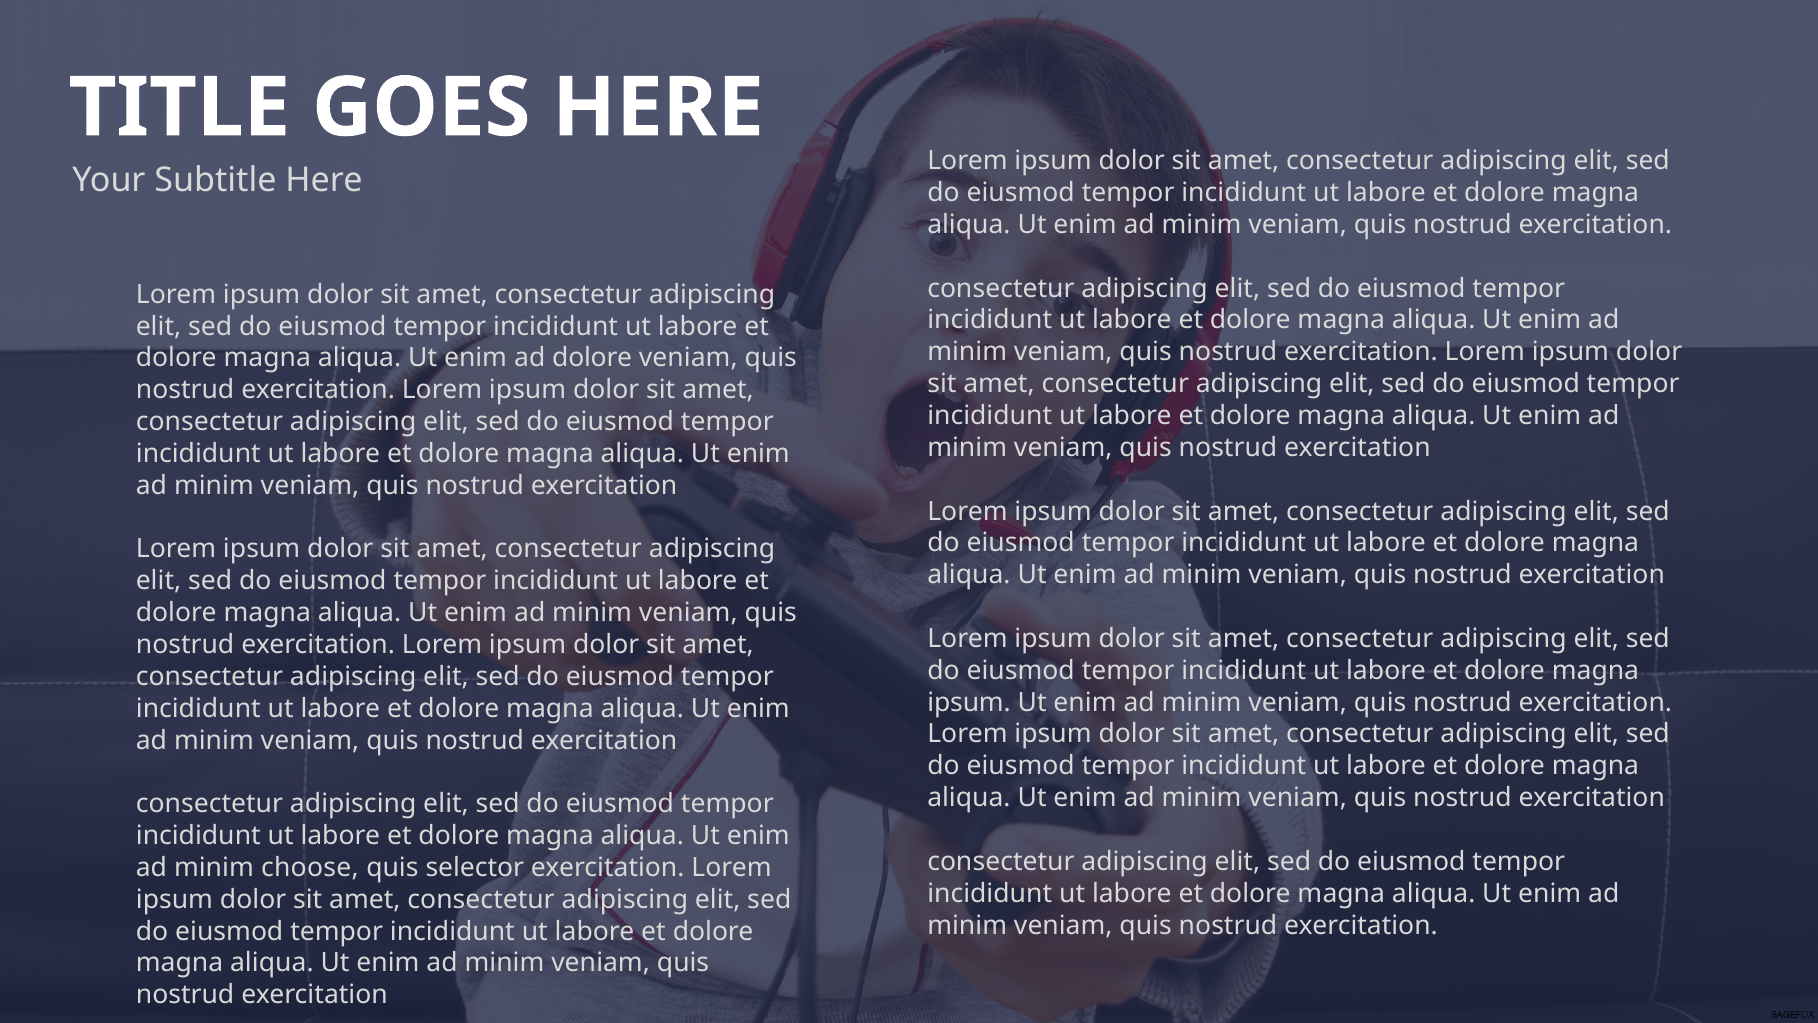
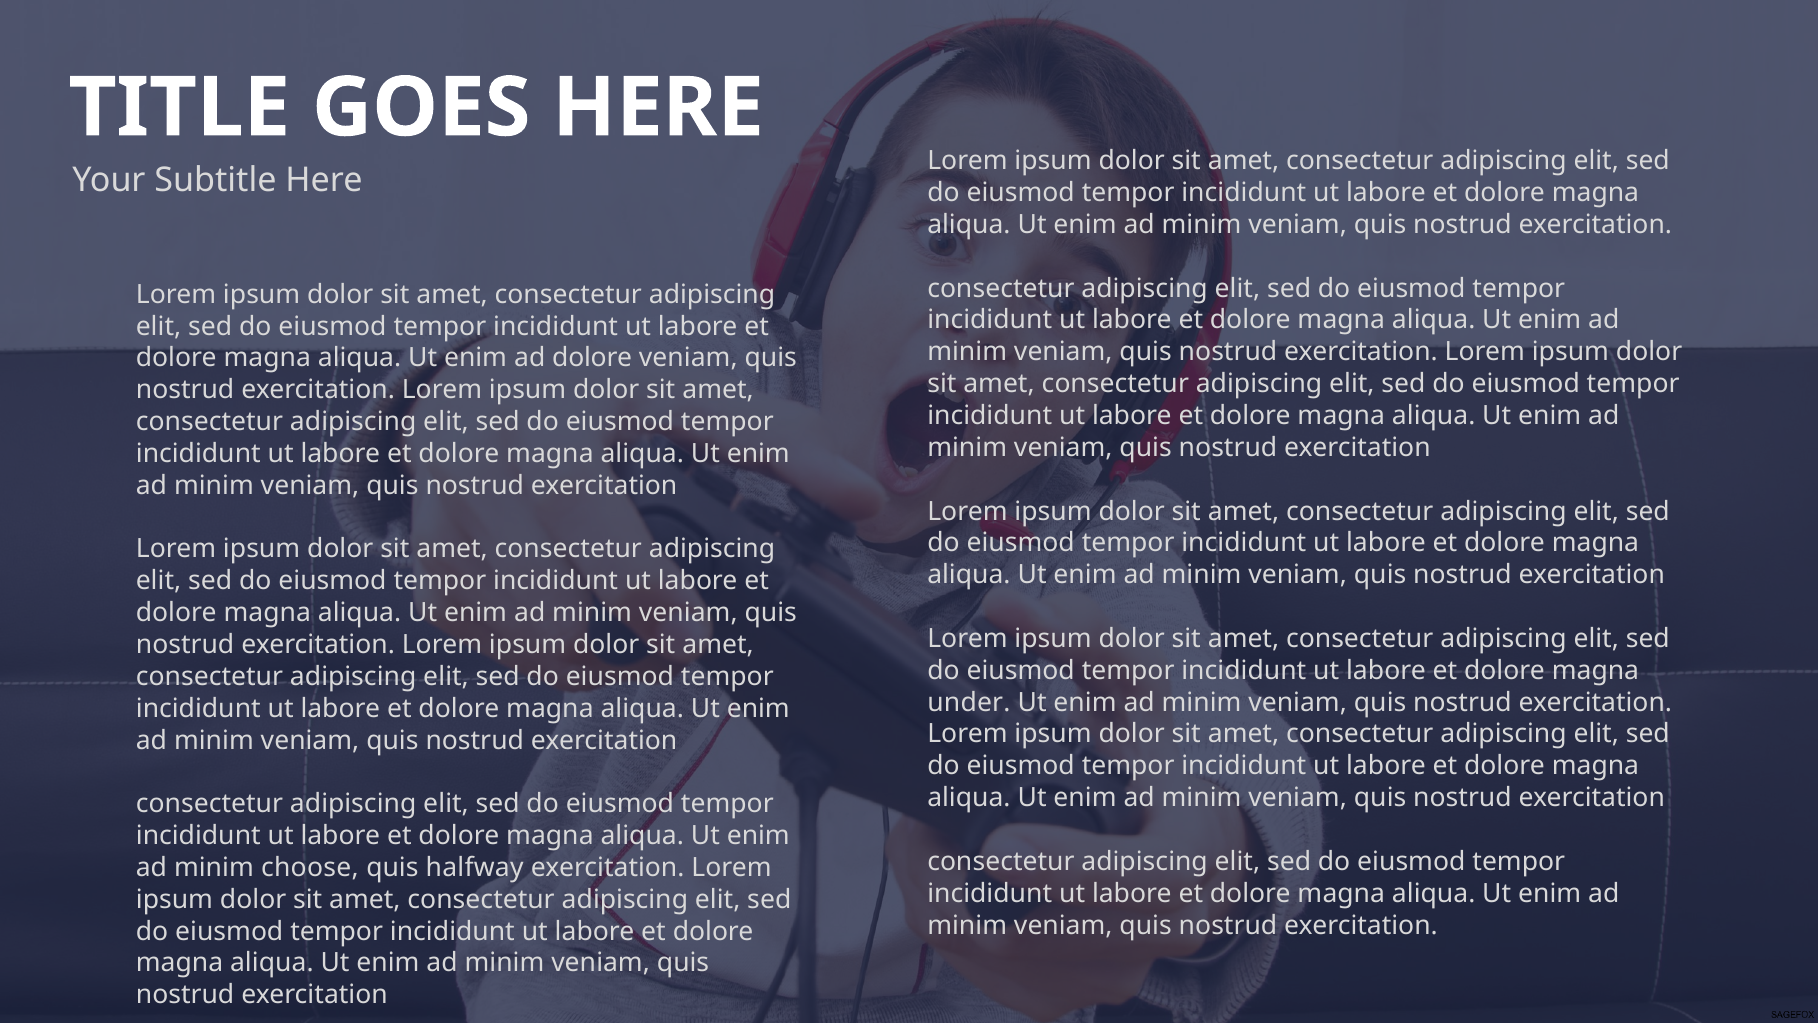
ipsum at (969, 702): ipsum -> under
selector: selector -> halfway
